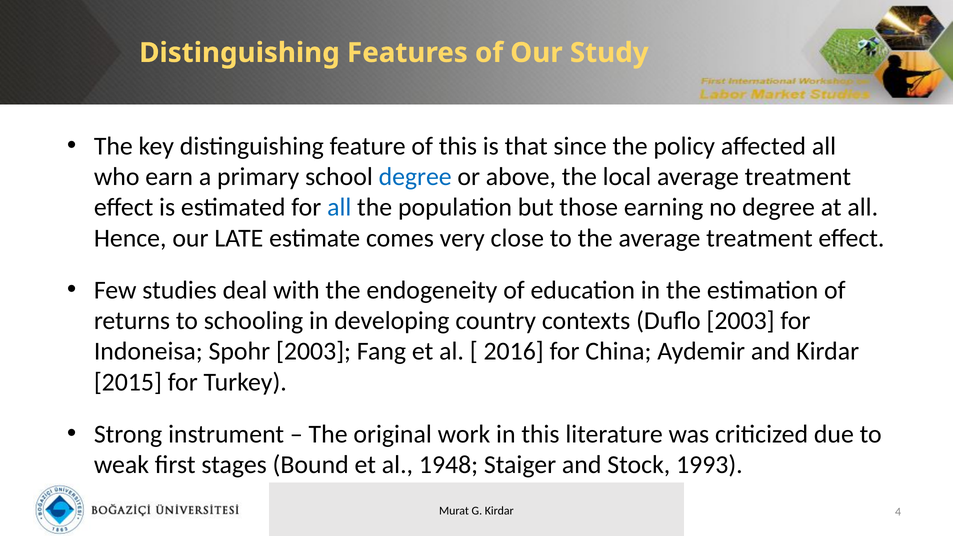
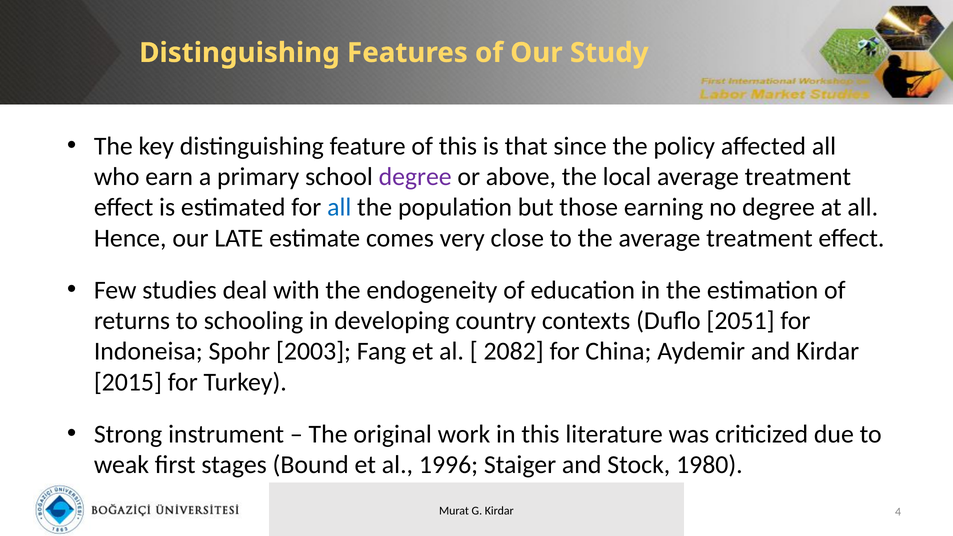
degree at (415, 177) colour: blue -> purple
Duflo 2003: 2003 -> 2051
2016: 2016 -> 2082
1948: 1948 -> 1996
1993: 1993 -> 1980
